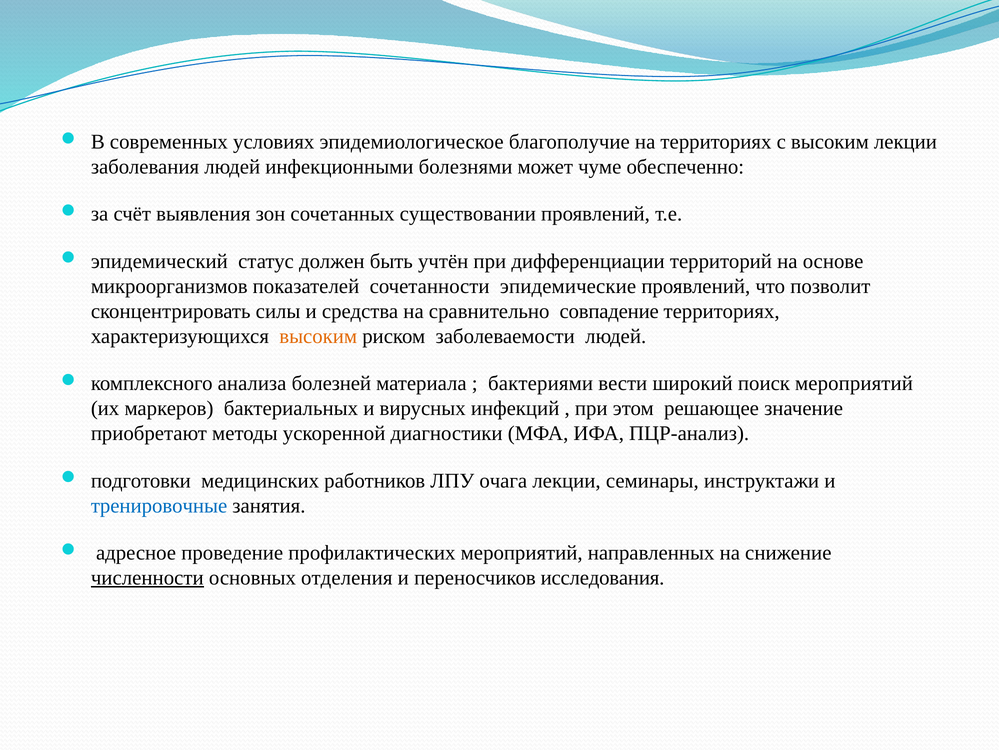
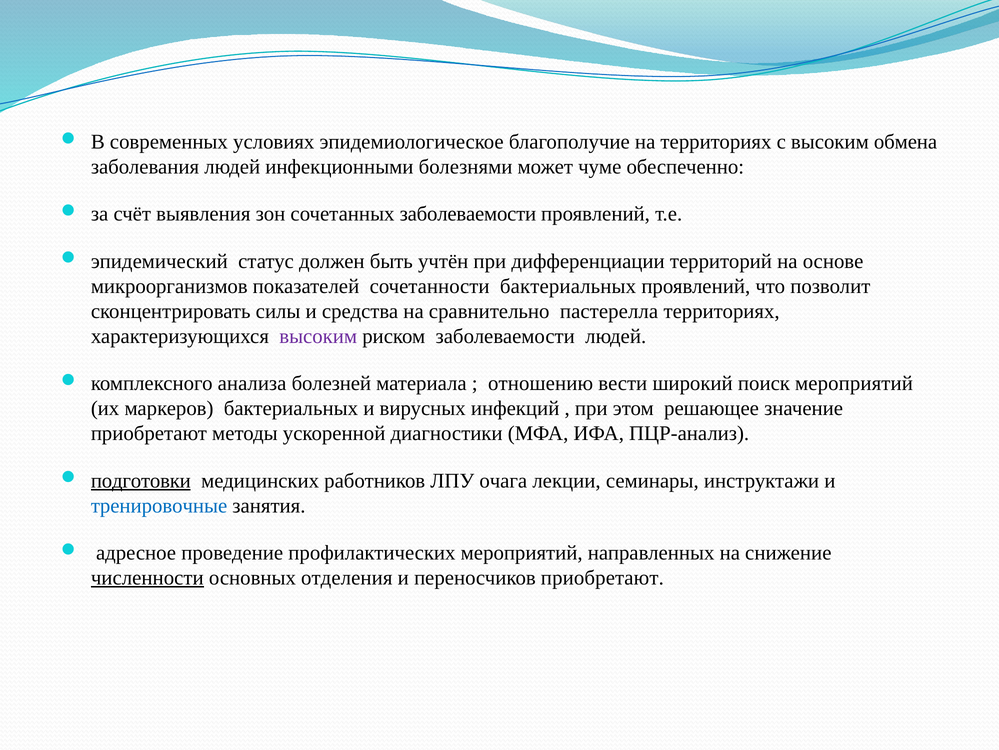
высоким лекции: лекции -> обмена
сочетанных существовании: существовании -> заболеваемости
сочетанности эпидемические: эпидемические -> бактериальных
совпадение: совпадение -> пастерелла
высоким at (318, 336) colour: orange -> purple
бактериями: бактериями -> отношению
подготовки underline: none -> present
переносчиков исследования: исследования -> приобретают
